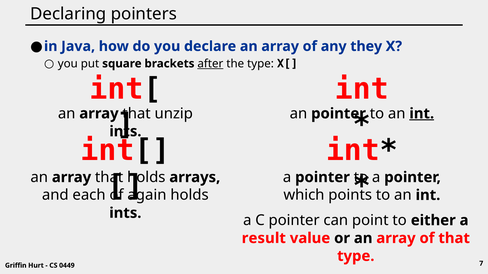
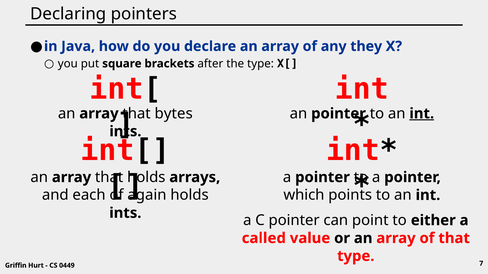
after underline: present -> none
unzip: unzip -> bytes
result: result -> called
